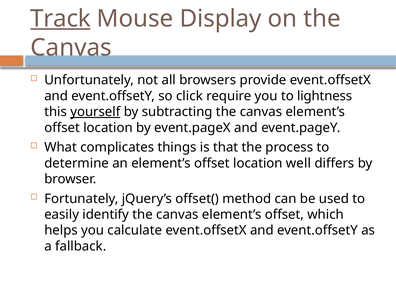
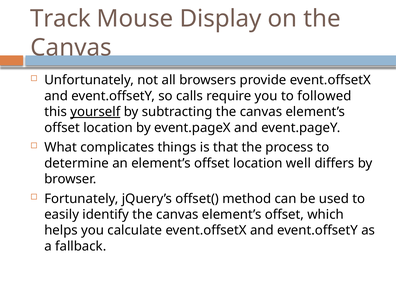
Track underline: present -> none
click: click -> calls
lightness: lightness -> followed
